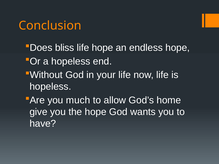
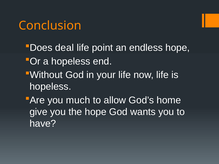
bliss: bliss -> deal
life hope: hope -> point
